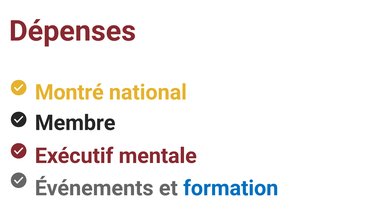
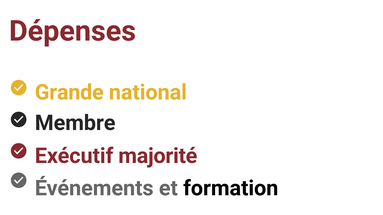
Montré: Montré -> Grande
mentale: mentale -> majorité
formation colour: blue -> black
